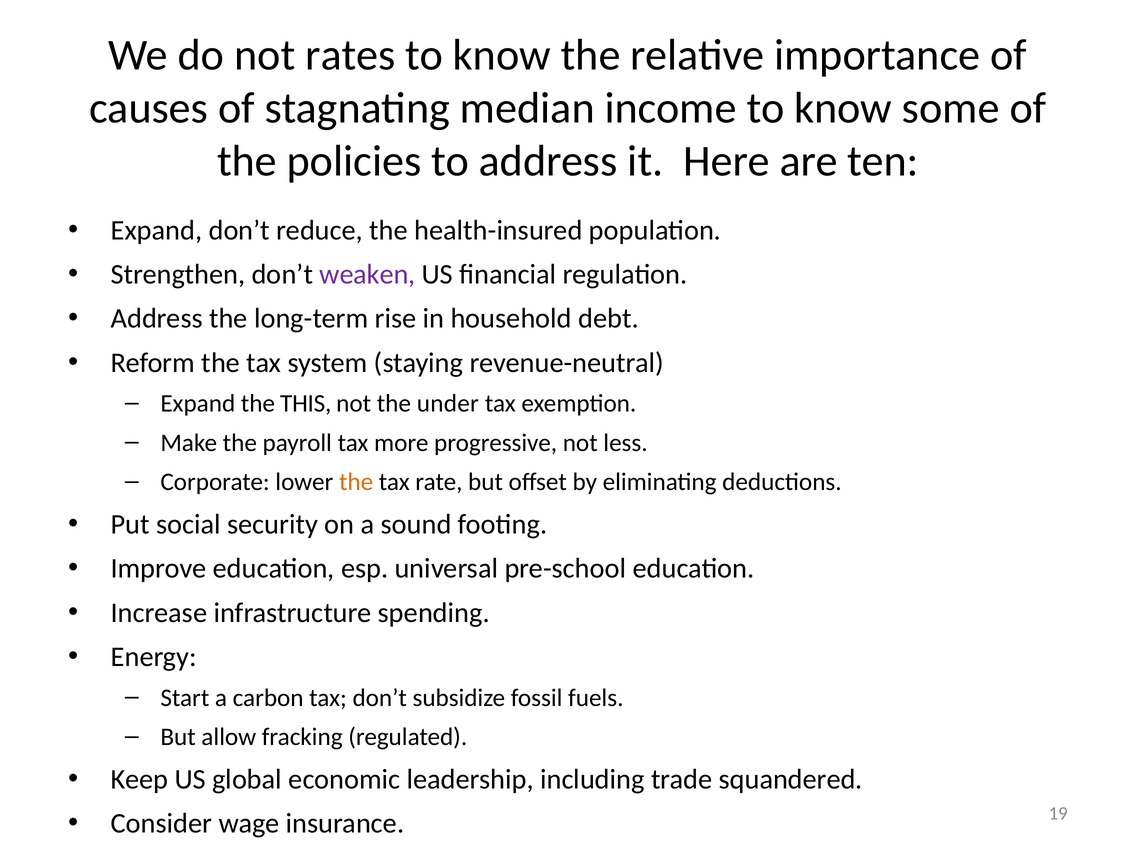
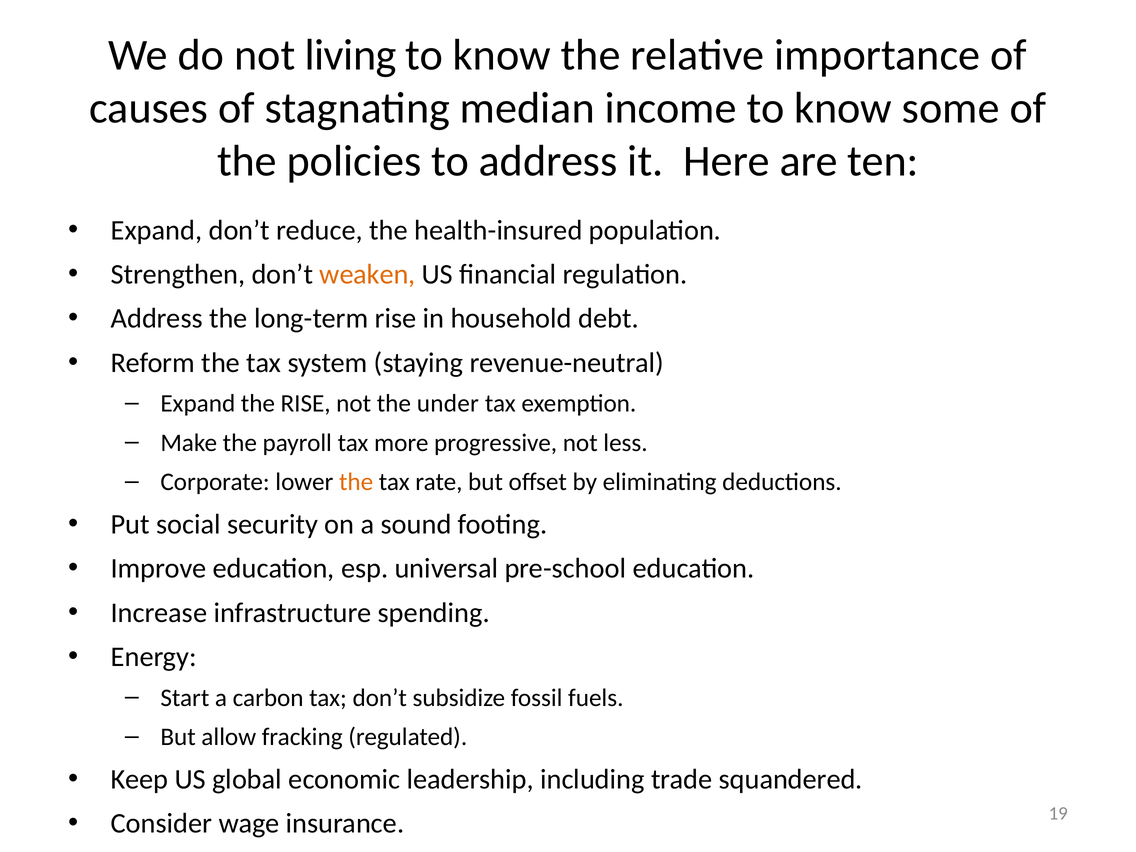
rates: rates -> living
weaken colour: purple -> orange
the THIS: THIS -> RISE
